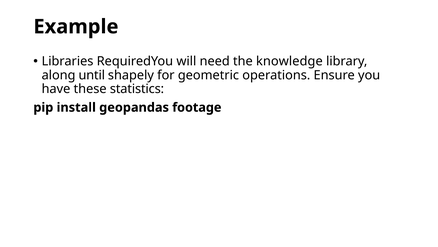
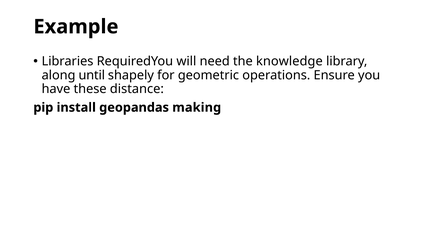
statistics: statistics -> distance
footage: footage -> making
